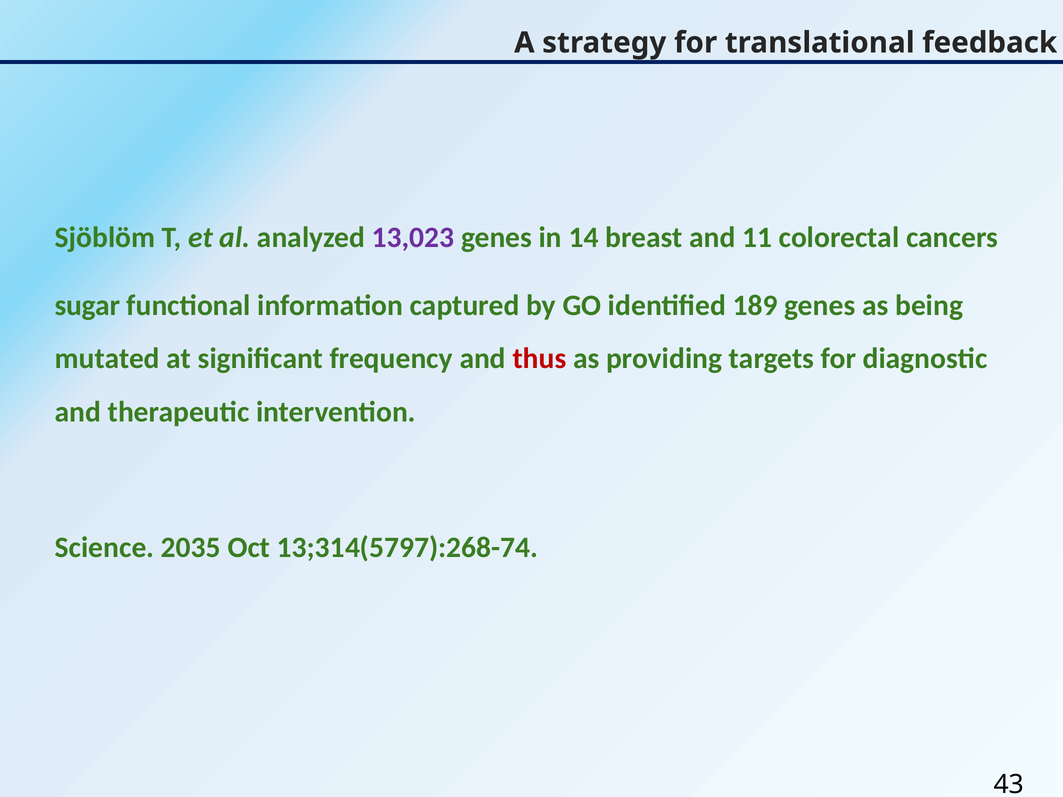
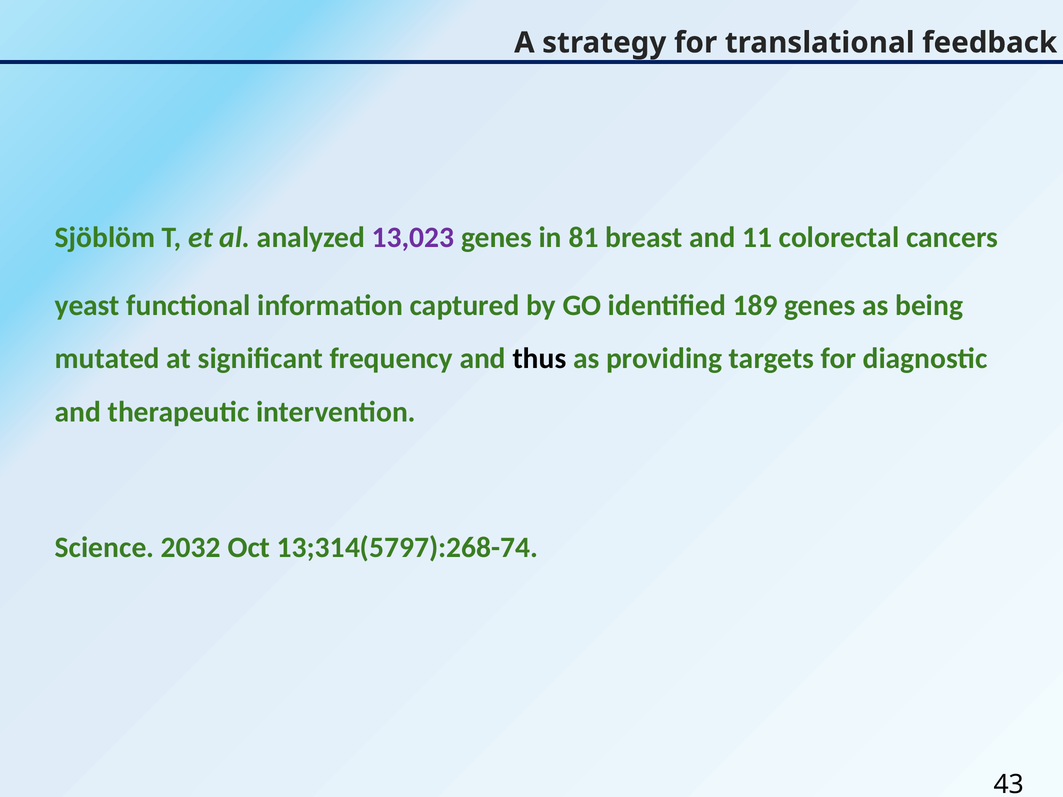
14: 14 -> 81
sugar: sugar -> yeast
thus colour: red -> black
2035: 2035 -> 2032
